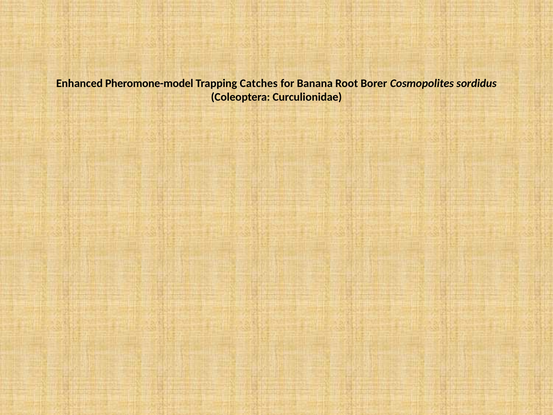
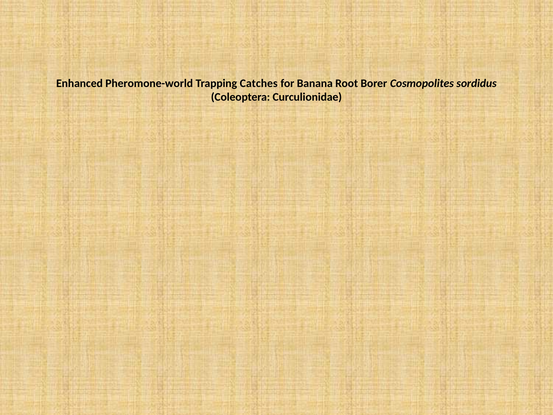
Pheromone-model: Pheromone-model -> Pheromone-world
